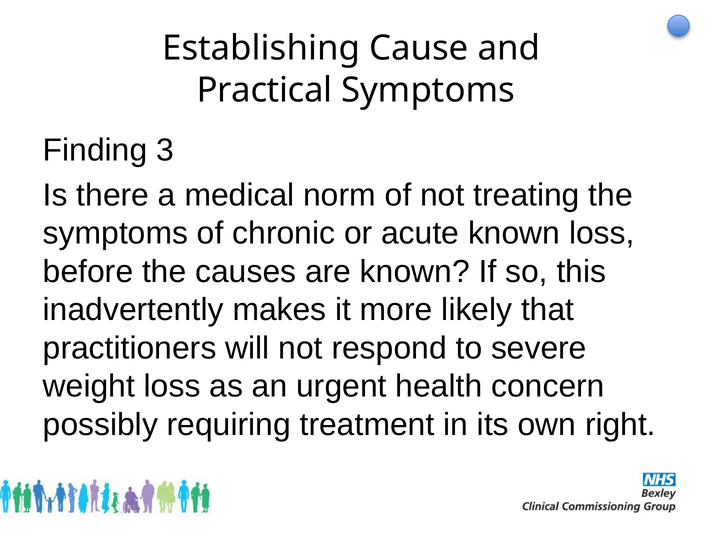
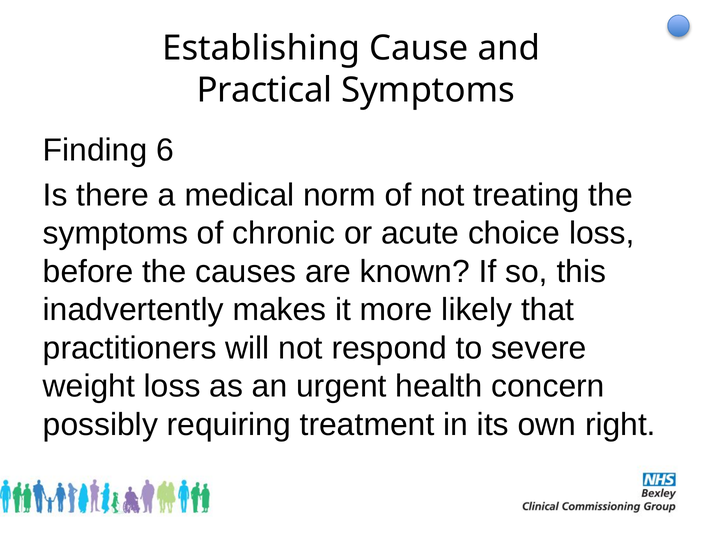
3: 3 -> 6
acute known: known -> choice
